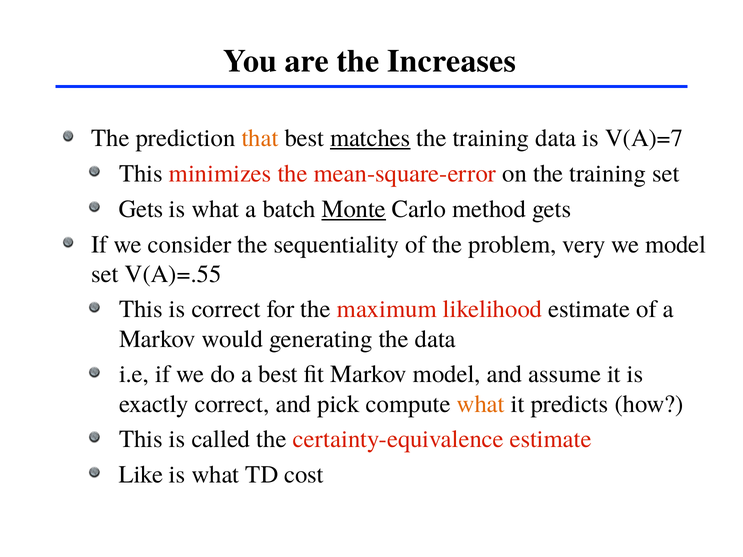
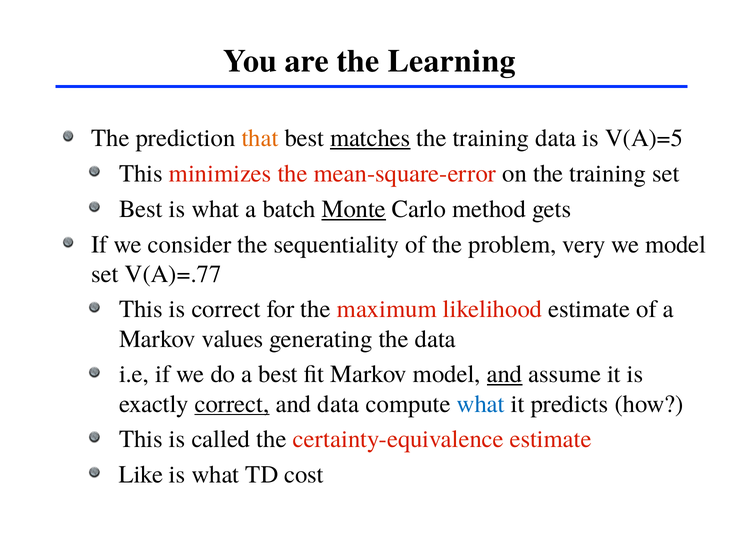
Increases: Increases -> Learning
V(A)=7: V(A)=7 -> V(A)=5
Gets at (141, 209): Gets -> Best
V(A)=.55: V(A)=.55 -> V(A)=.77
would: would -> values
and at (505, 374) underline: none -> present
correct at (232, 404) underline: none -> present
and pick: pick -> data
what at (481, 404) colour: orange -> blue
